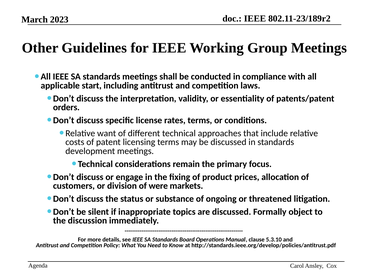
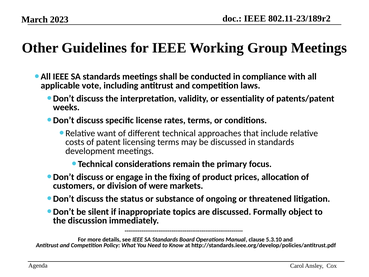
start: start -> vote
orders: orders -> weeks
